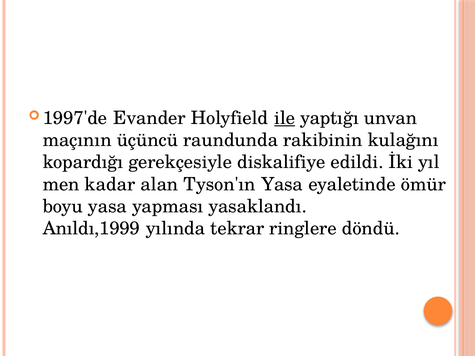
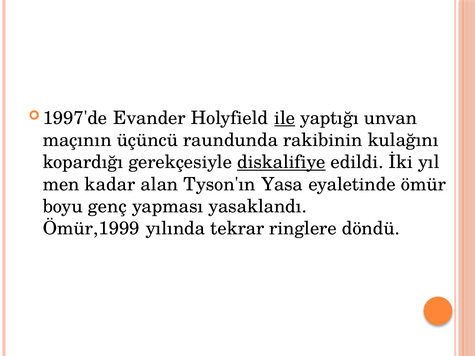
diskalifiye underline: none -> present
boyu yasa: yasa -> genç
Anıldı,1999: Anıldı,1999 -> Ömür,1999
